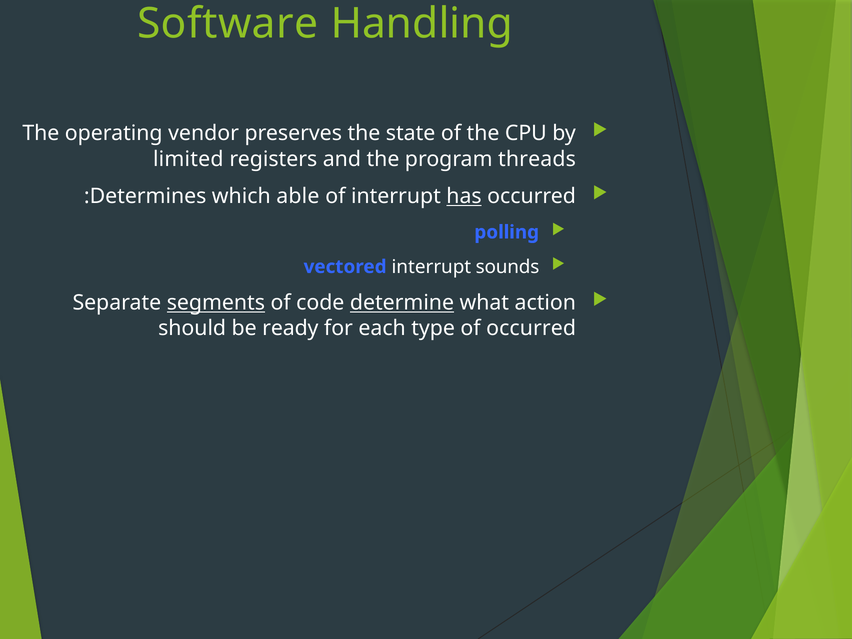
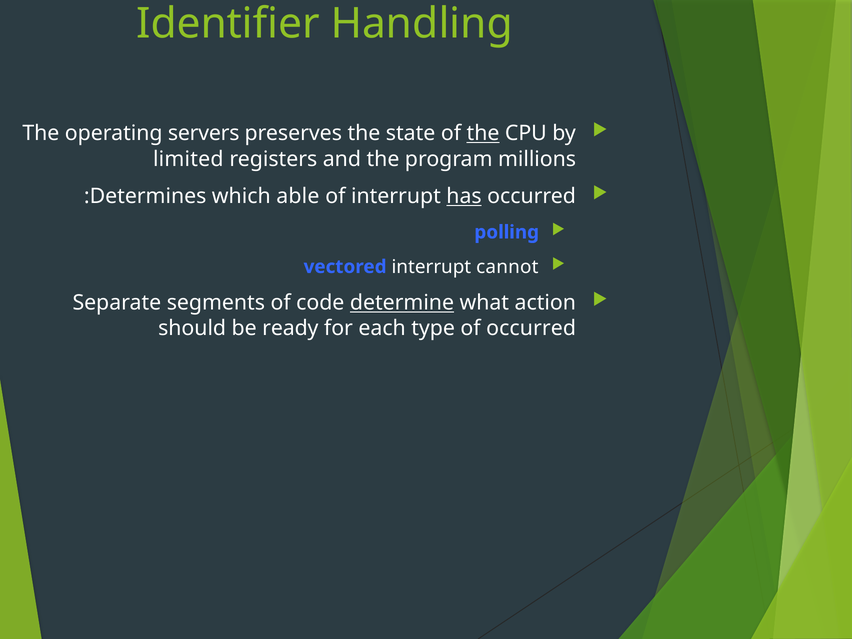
Software: Software -> Identifier
vendor: vendor -> servers
the at (483, 133) underline: none -> present
threads: threads -> millions
sounds: sounds -> cannot
segments underline: present -> none
